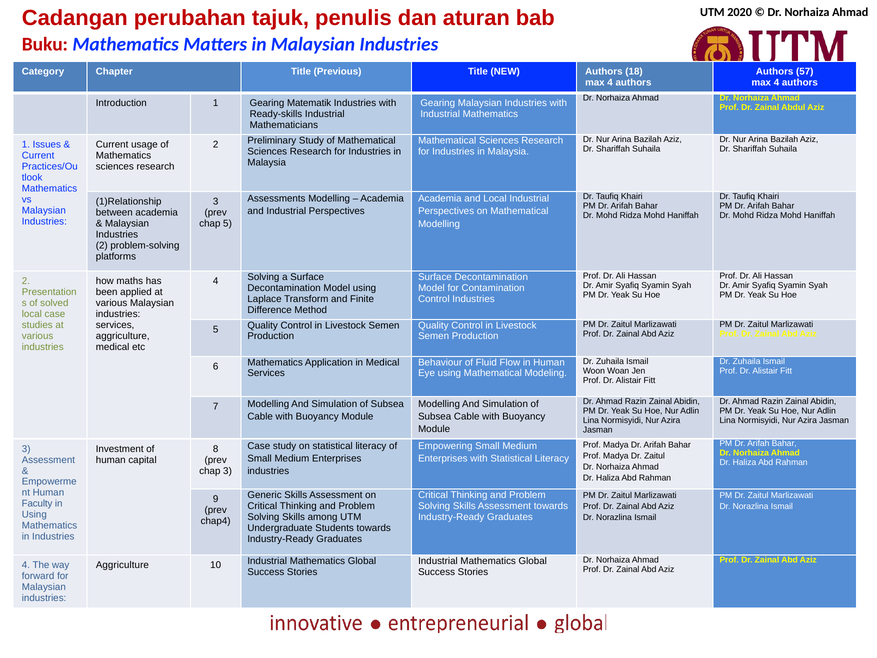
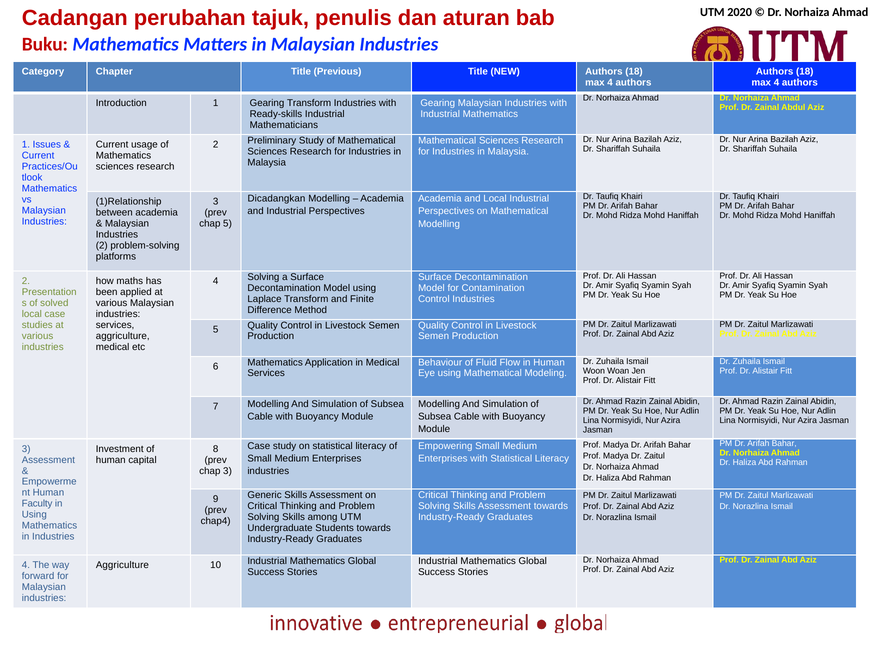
57 at (805, 71): 57 -> 18
Gearing Matematik: Matematik -> Transform
Assessments: Assessments -> Dicadangkan
